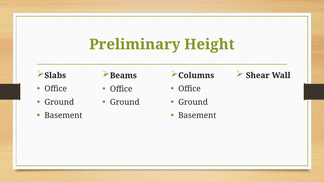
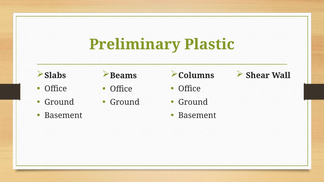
Height: Height -> Plastic
